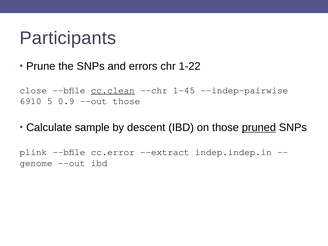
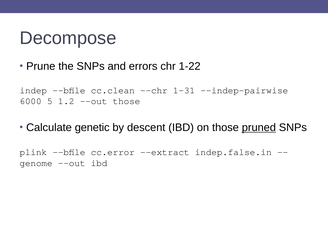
Participants: Participants -> Decompose
close: close -> indep
cc.clean underline: present -> none
1-45: 1-45 -> 1-31
6910: 6910 -> 6000
0.9: 0.9 -> 1.2
sample: sample -> genetic
indep.indep.in: indep.indep.in -> indep.false.in
